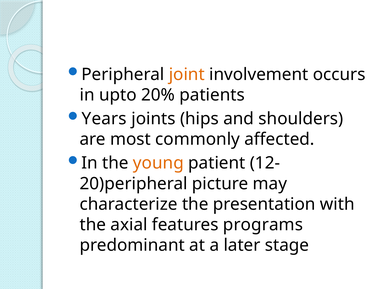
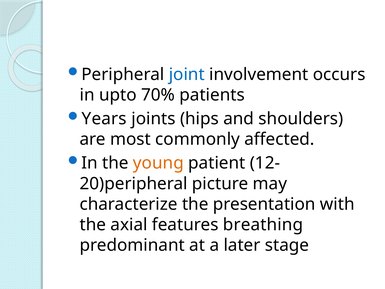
joint colour: orange -> blue
20%: 20% -> 70%
programs: programs -> breathing
